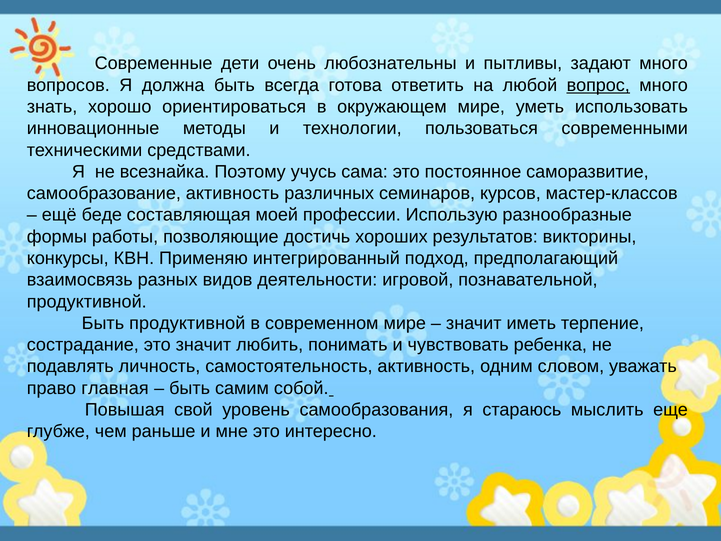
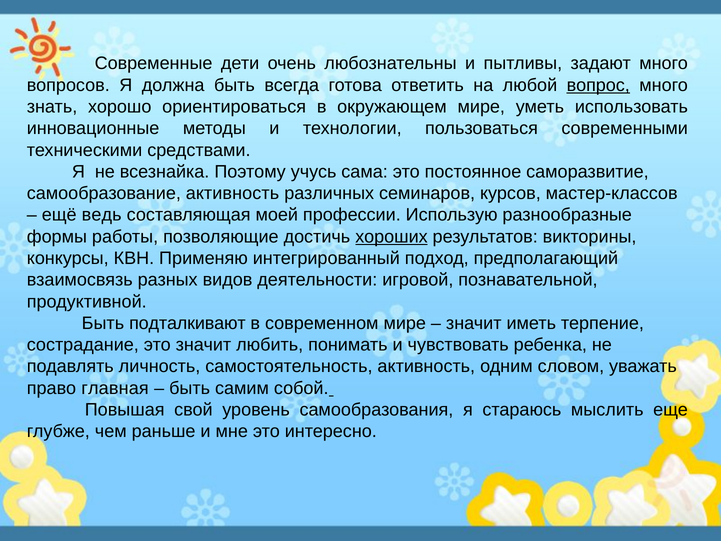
беде: беде -> ведь
хороших underline: none -> present
Быть продуктивной: продуктивной -> подталкивают
